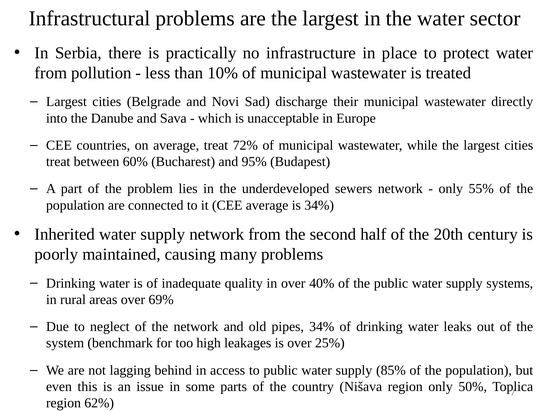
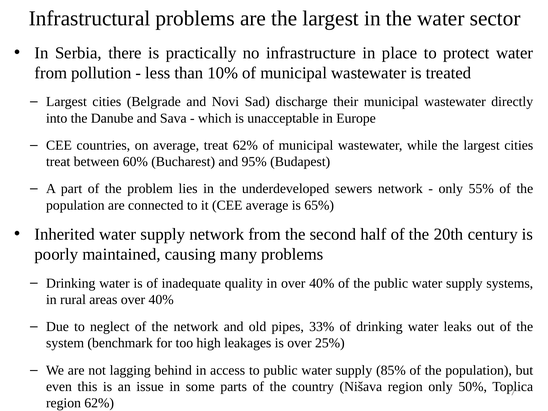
treat 72%: 72% -> 62%
is 34%: 34% -> 65%
areas over 69%: 69% -> 40%
pipes 34%: 34% -> 33%
